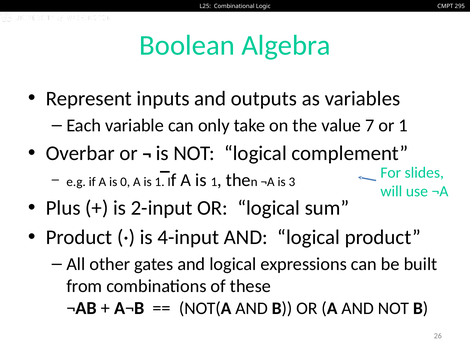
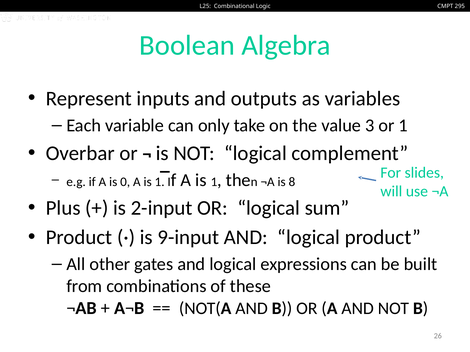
7: 7 -> 3
3: 3 -> 8
4-input: 4-input -> 9-input
